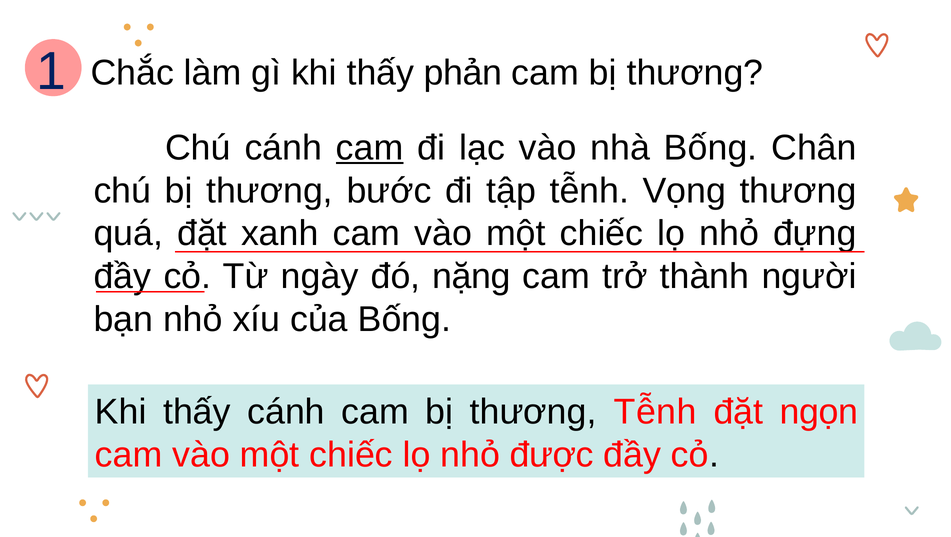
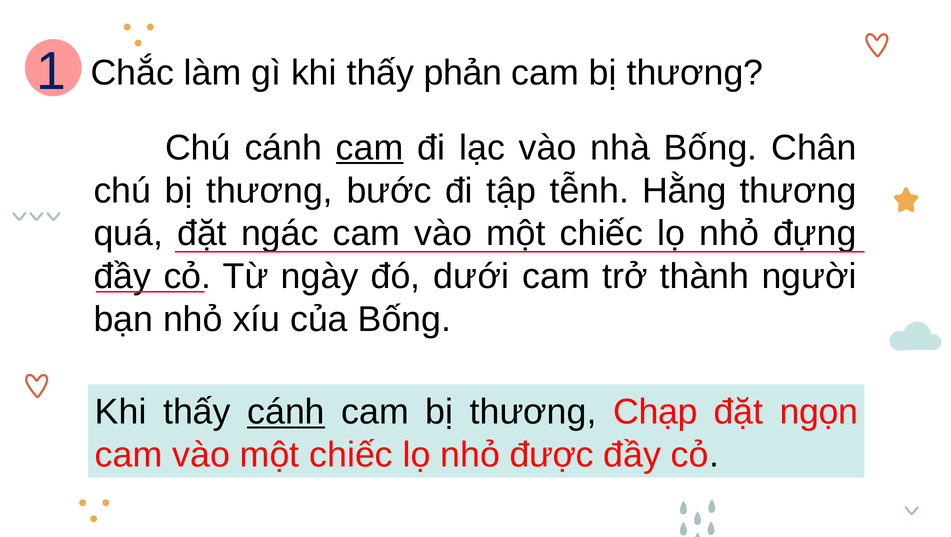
Vọng: Vọng -> Hằng
xanh: xanh -> ngác
nặng: nặng -> dưới
cánh at (286, 411) underline: none -> present
thương Tễnh: Tễnh -> Chạp
